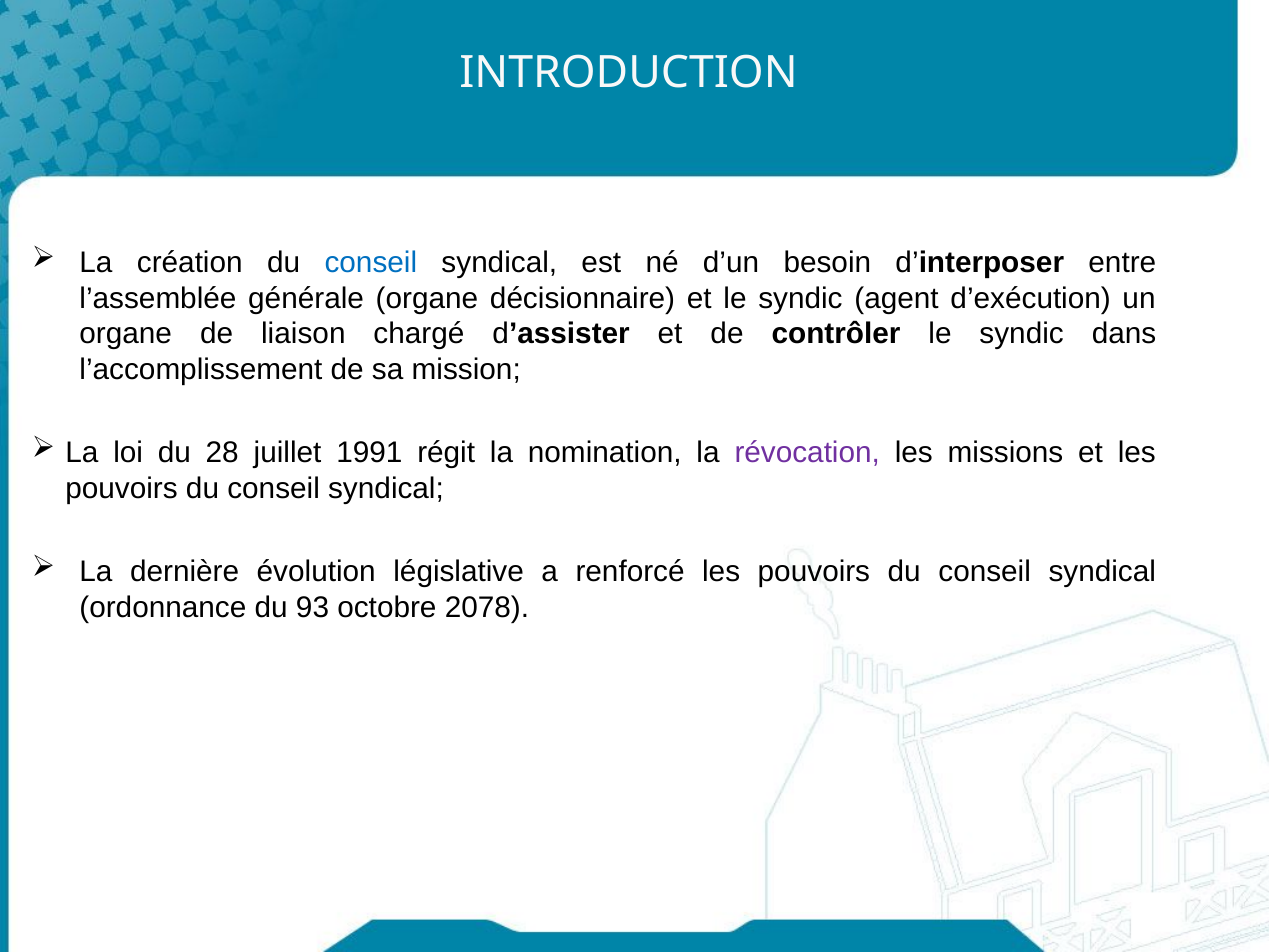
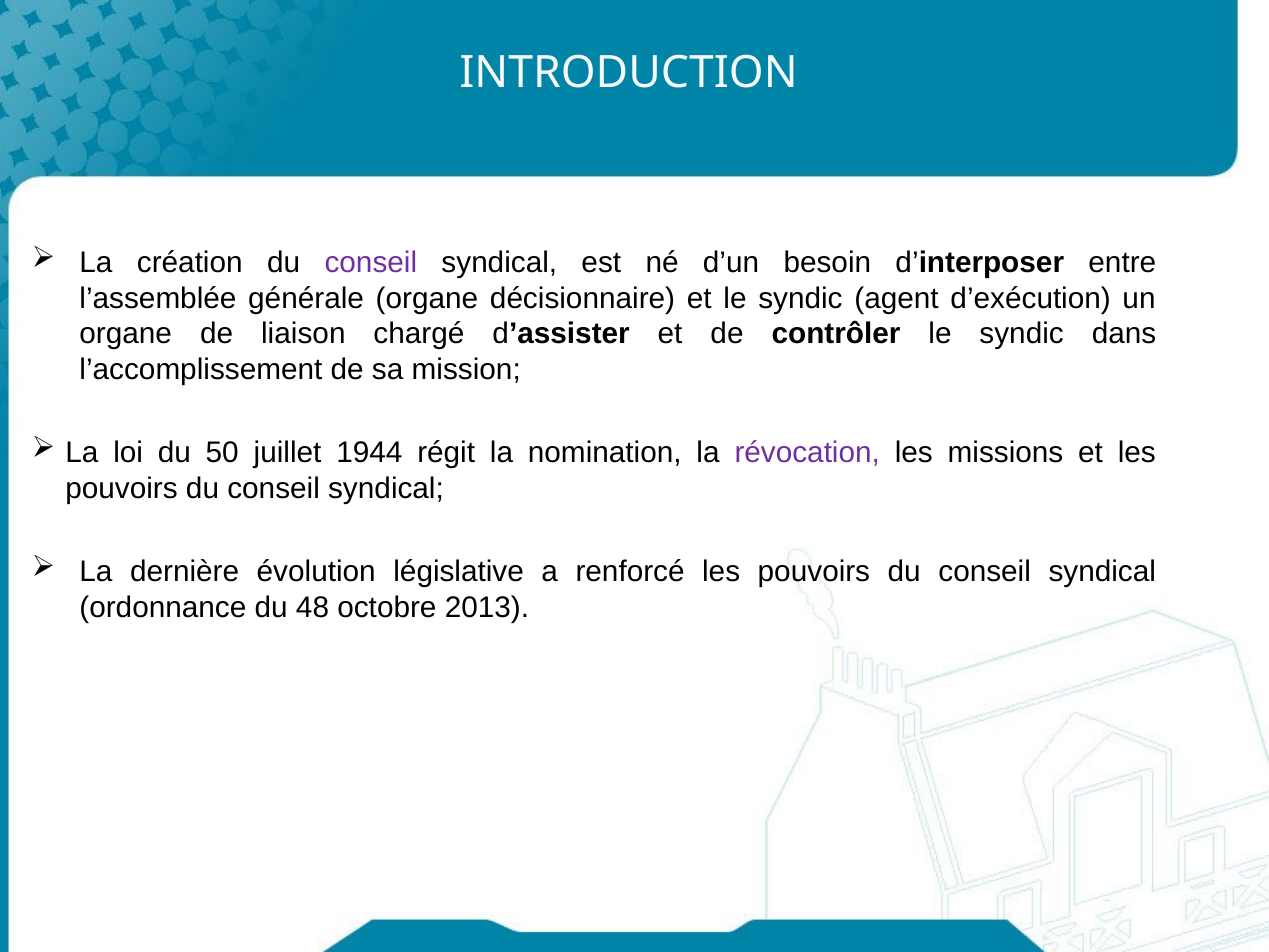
conseil at (371, 263) colour: blue -> purple
28: 28 -> 50
1991: 1991 -> 1944
93: 93 -> 48
2078: 2078 -> 2013
